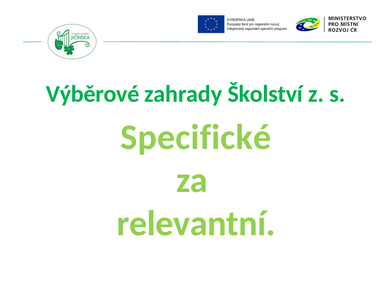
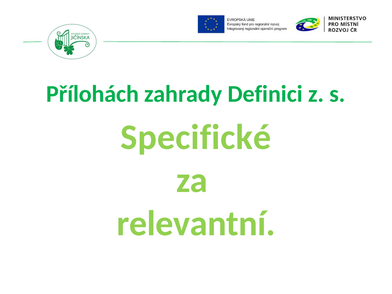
Výběrové: Výběrové -> Přílohách
Školství: Školství -> Definici
